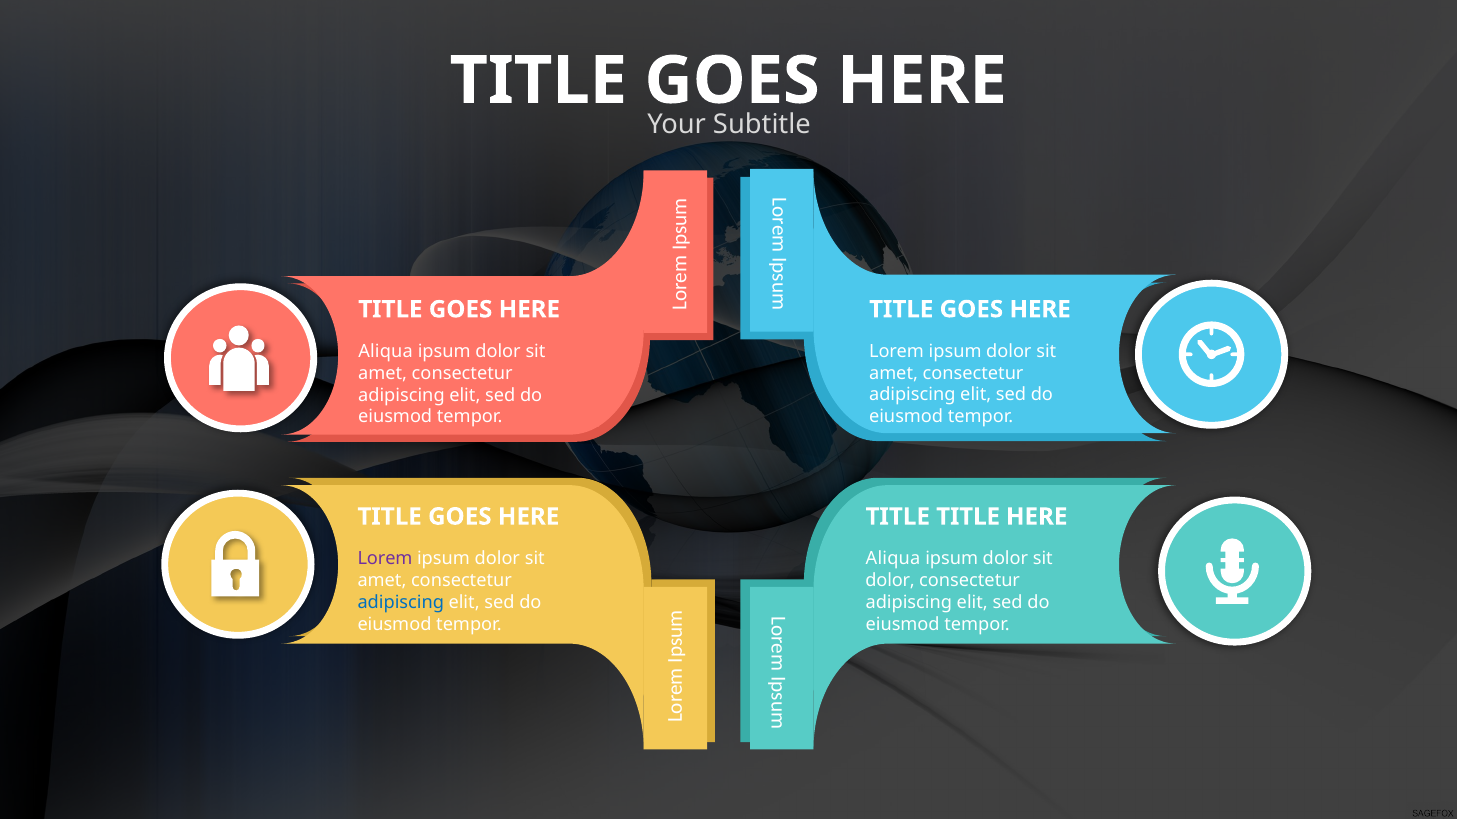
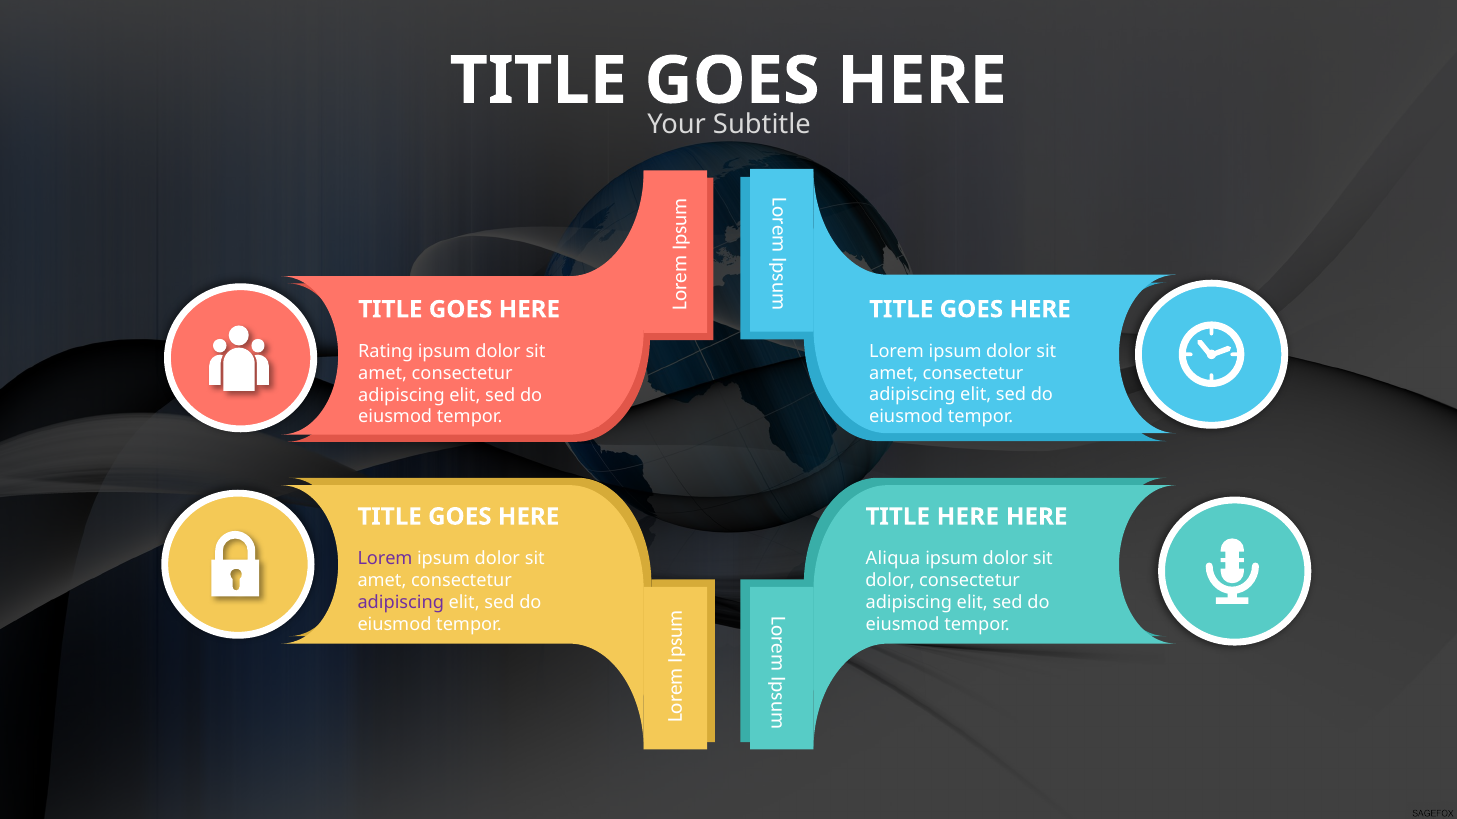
Aliqua at (386, 352): Aliqua -> Rating
TITLE TITLE: TITLE -> HERE
adipiscing at (401, 603) colour: blue -> purple
